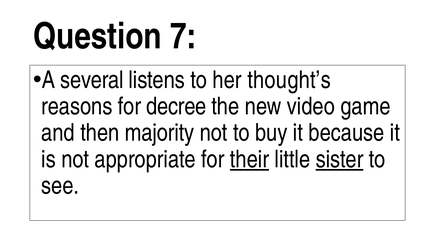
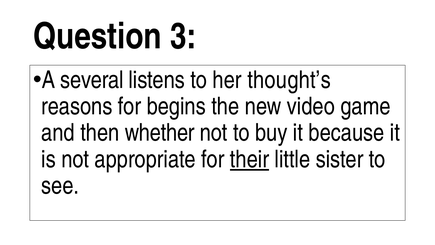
7: 7 -> 3
decree: decree -> begins
majority: majority -> whether
sister underline: present -> none
